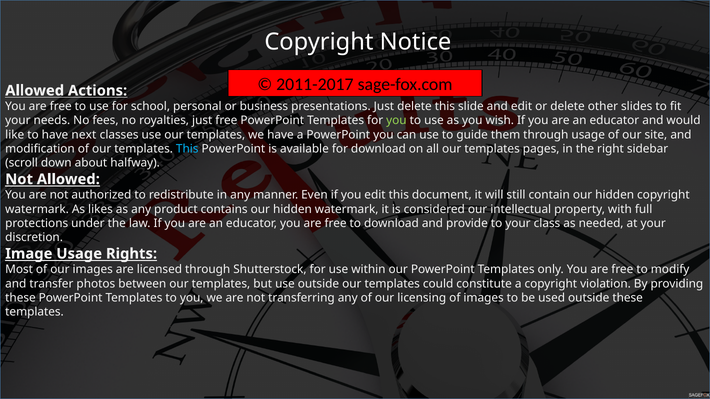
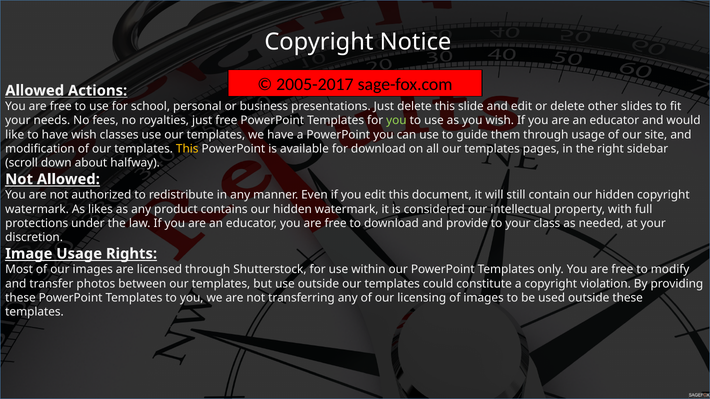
2011-2017: 2011-2017 -> 2005-2017
have next: next -> wish
This at (187, 149) colour: light blue -> yellow
